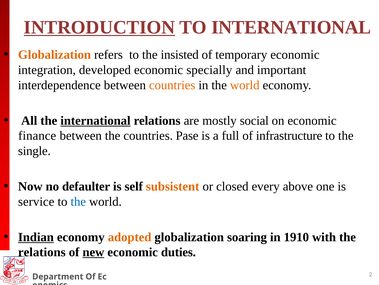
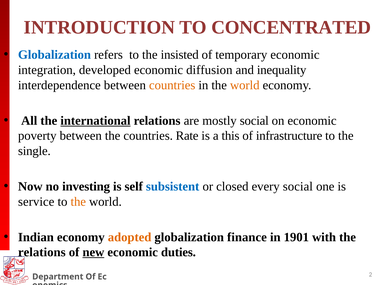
INTRODUCTION underline: present -> none
TO INTERNATIONAL: INTERNATIONAL -> CONCENTRATED
Globalization at (54, 55) colour: orange -> blue
specially: specially -> diffusion
important: important -> inequality
finance: finance -> poverty
Pase: Pase -> Rate
full: full -> this
defaulter: defaulter -> investing
subsistent colour: orange -> blue
every above: above -> social
the at (78, 201) colour: blue -> orange
Indian underline: present -> none
soaring: soaring -> finance
1910: 1910 -> 1901
